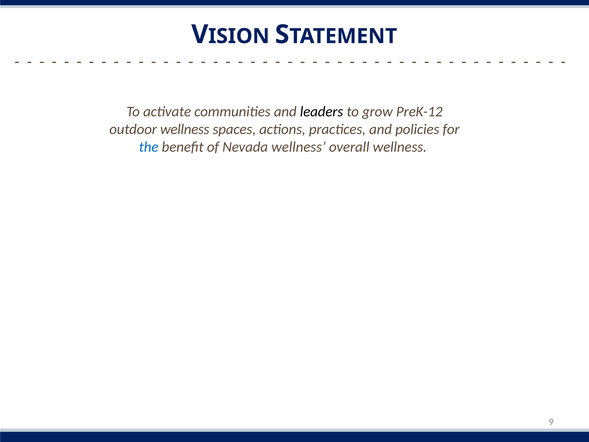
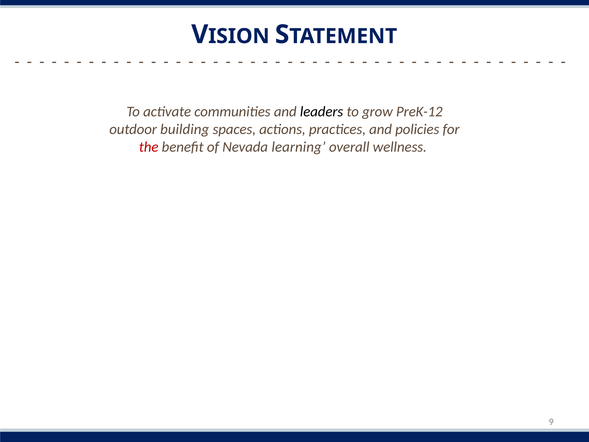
outdoor wellness: wellness -> building
the colour: blue -> red
Nevada wellness: wellness -> learning
